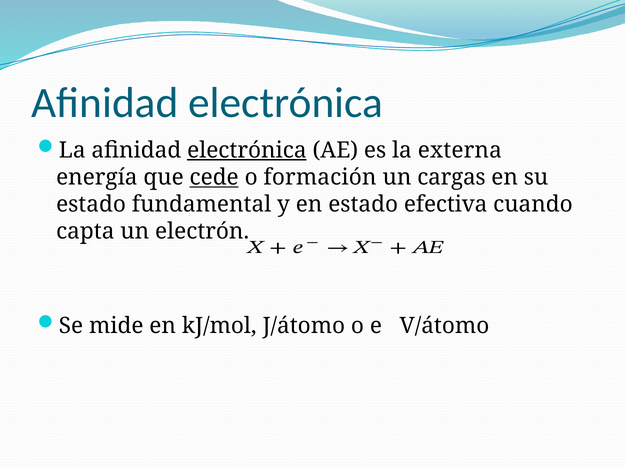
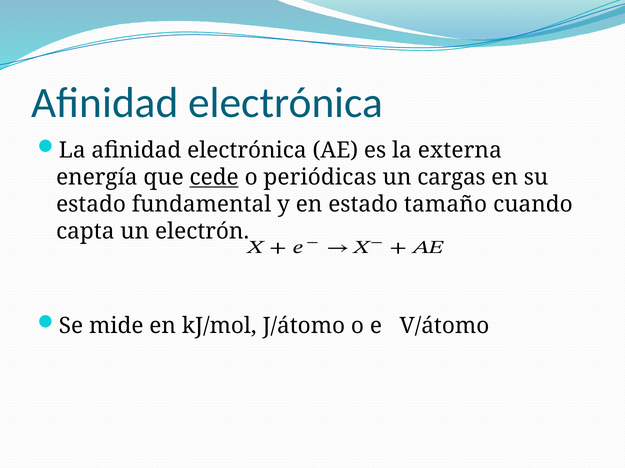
electrónica at (247, 150) underline: present -> none
formación: formación -> periódicas
efectiva: efectiva -> tamaño
